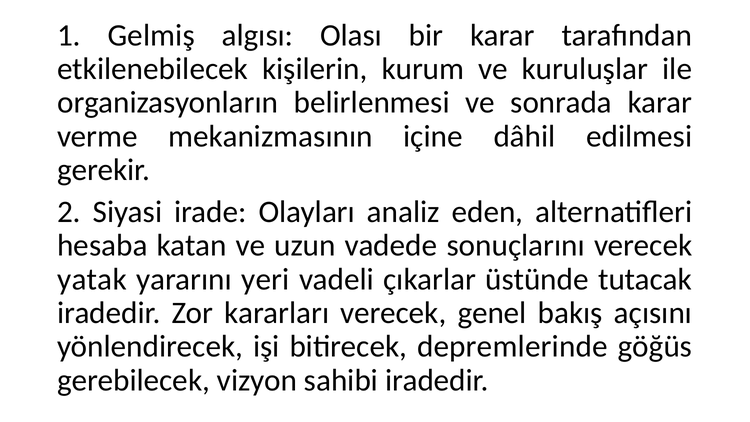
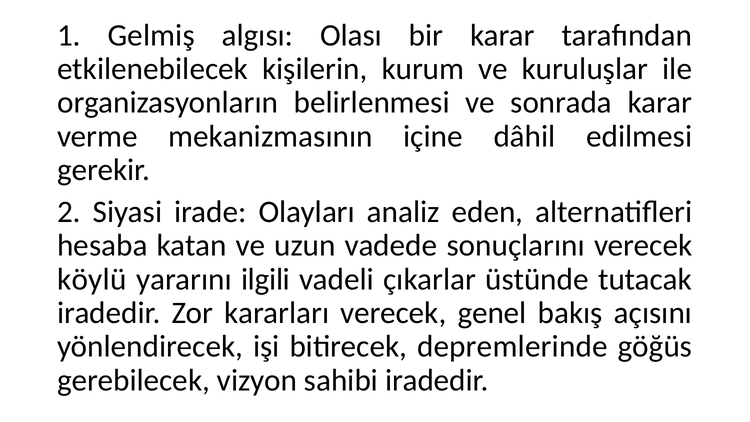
yatak: yatak -> köylü
yeri: yeri -> ilgili
